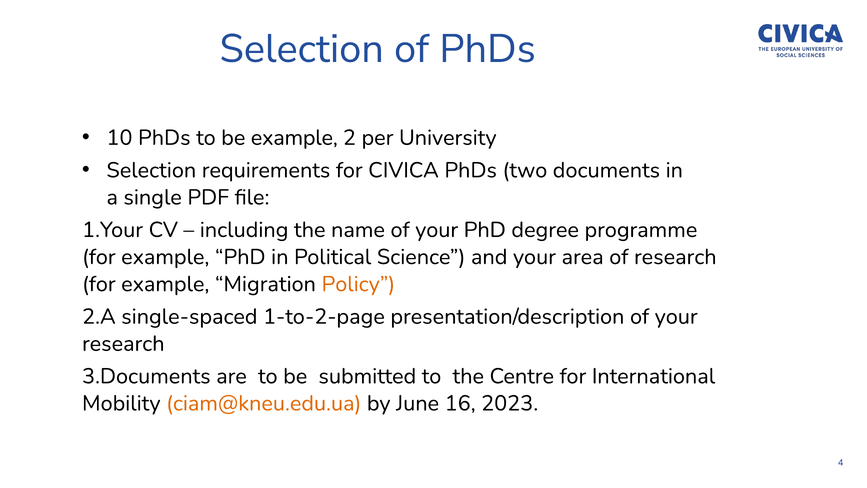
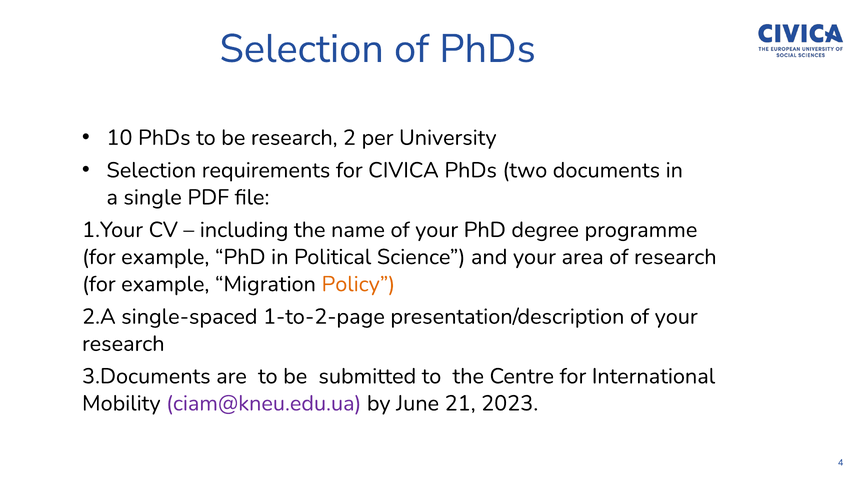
be example: example -> research
ciam@kneu.edu.ua colour: orange -> purple
16: 16 -> 21
